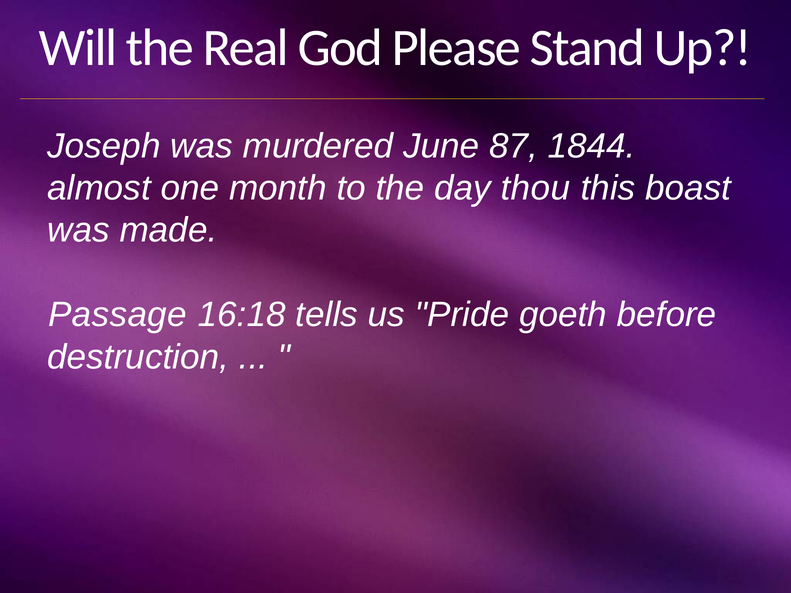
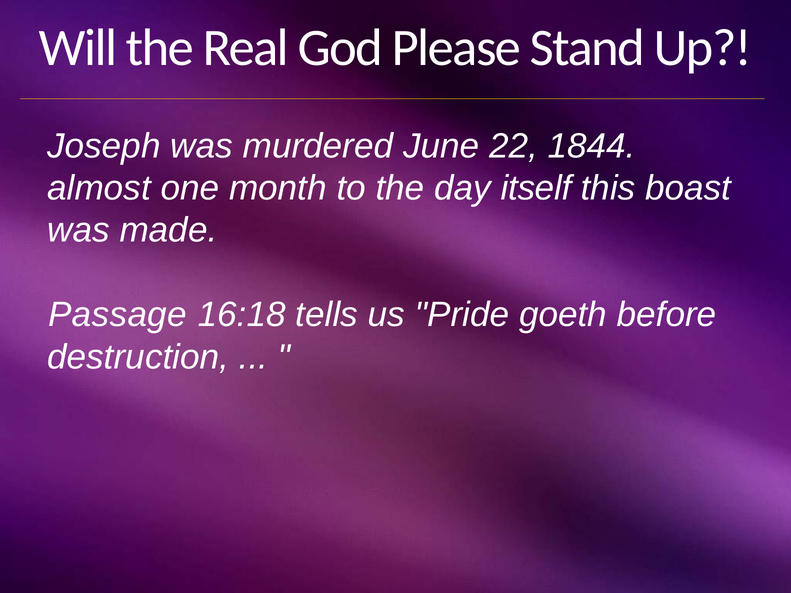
87: 87 -> 22
thou: thou -> itself
